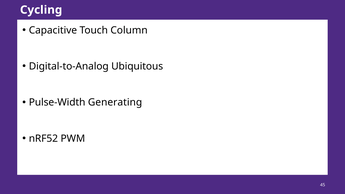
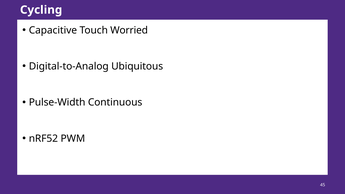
Column: Column -> Worried
Generating: Generating -> Continuous
